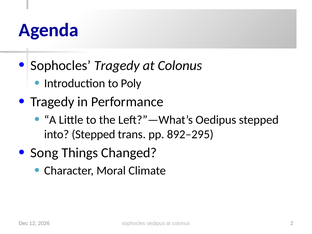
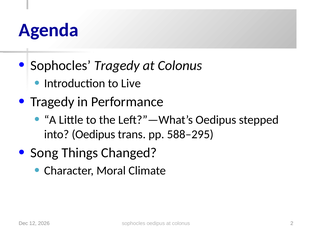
Poly: Poly -> Live
into Stepped: Stepped -> Oedipus
892–295: 892–295 -> 588–295
